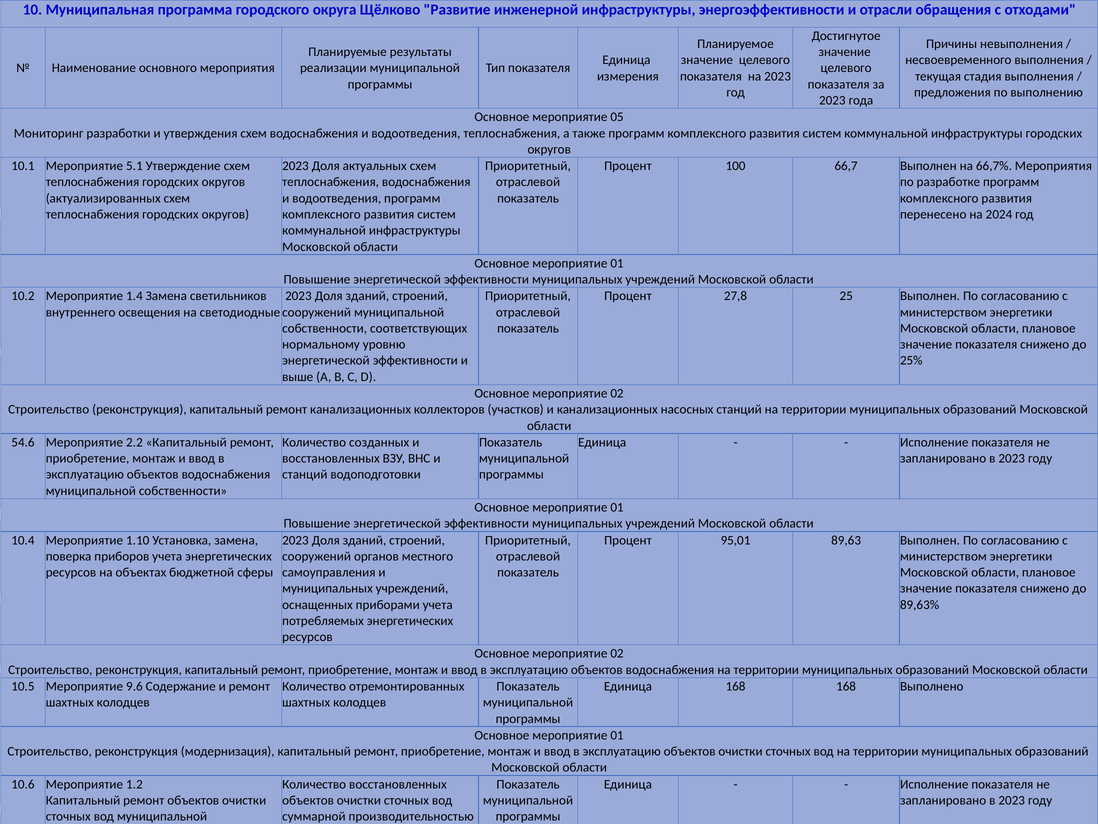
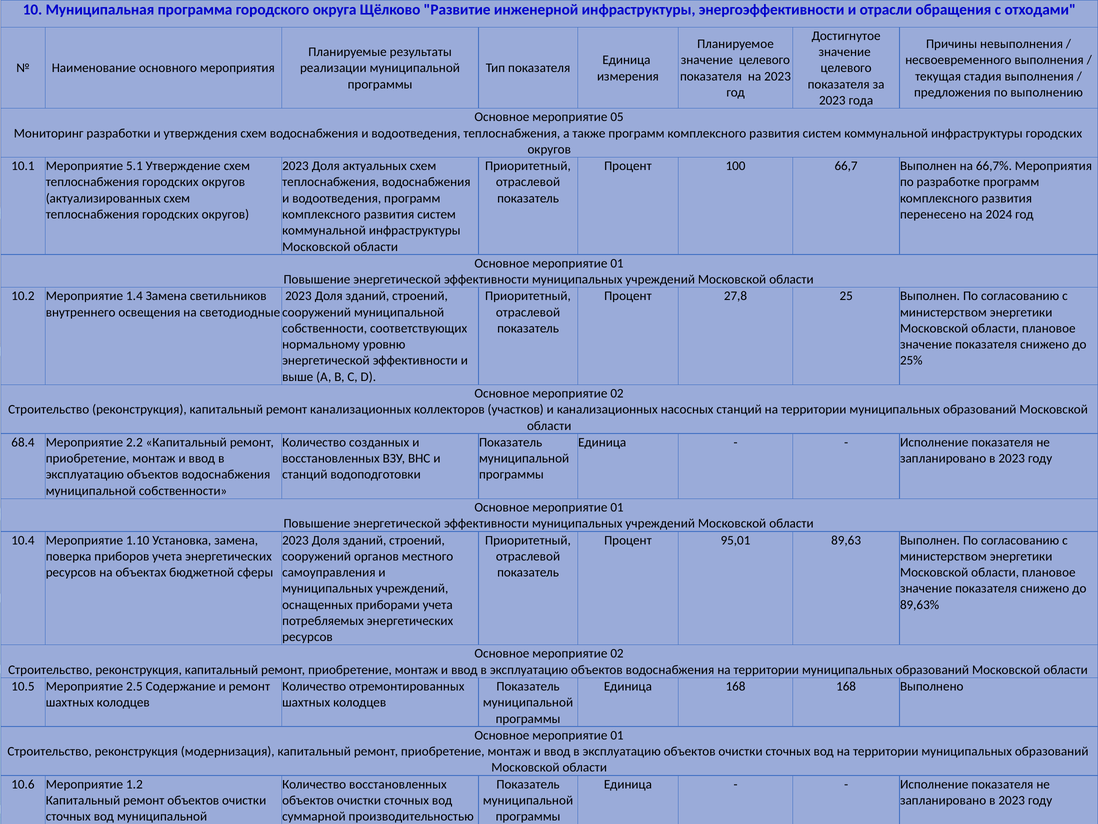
54.6: 54.6 -> 68.4
9.6: 9.6 -> 2.5
